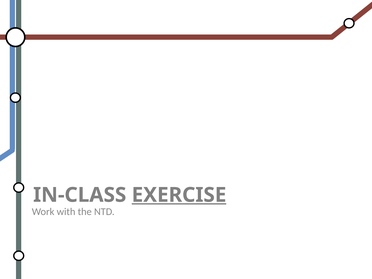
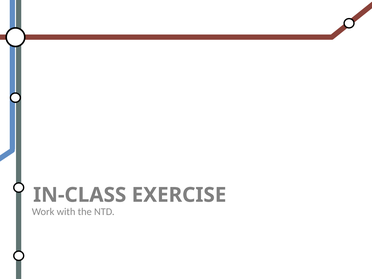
EXERCISE underline: present -> none
